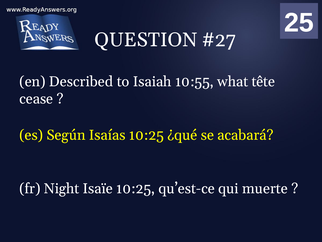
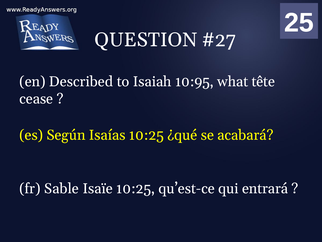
10:55: 10:55 -> 10:95
Night: Night -> Sable
muerte: muerte -> entrará
